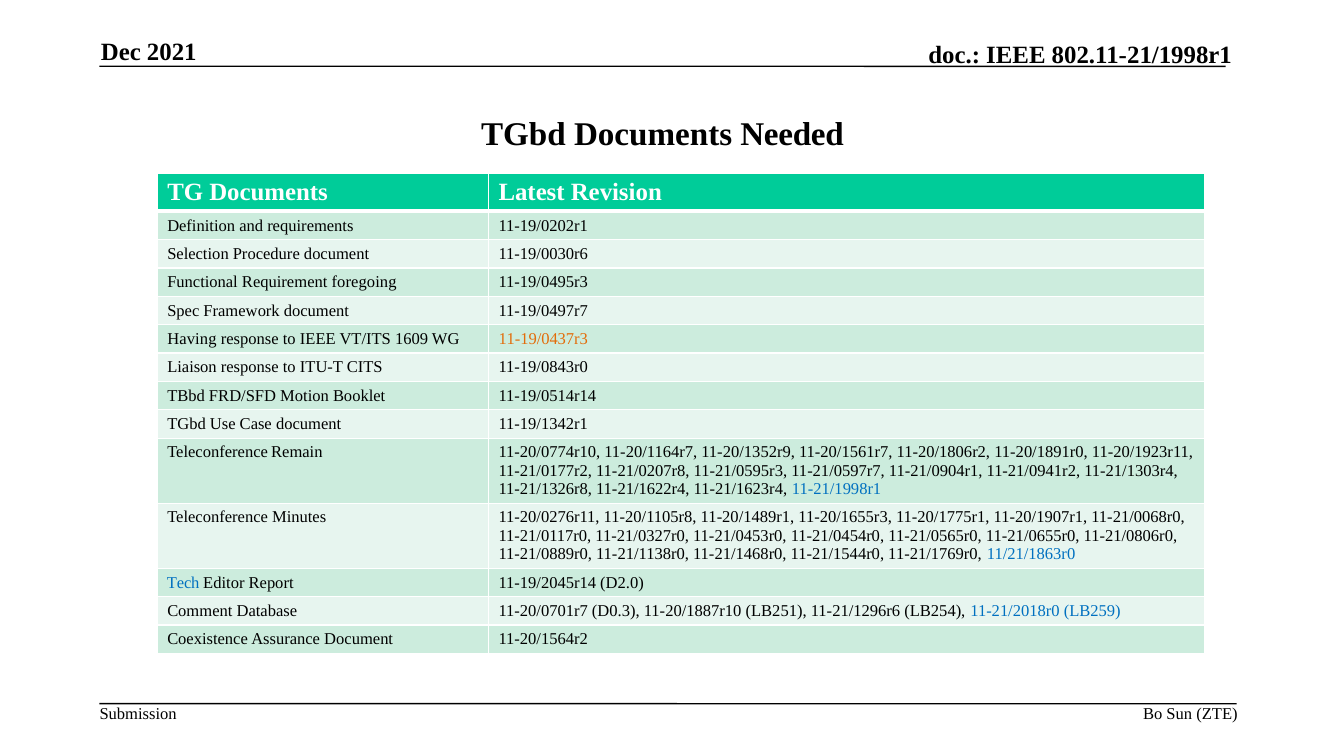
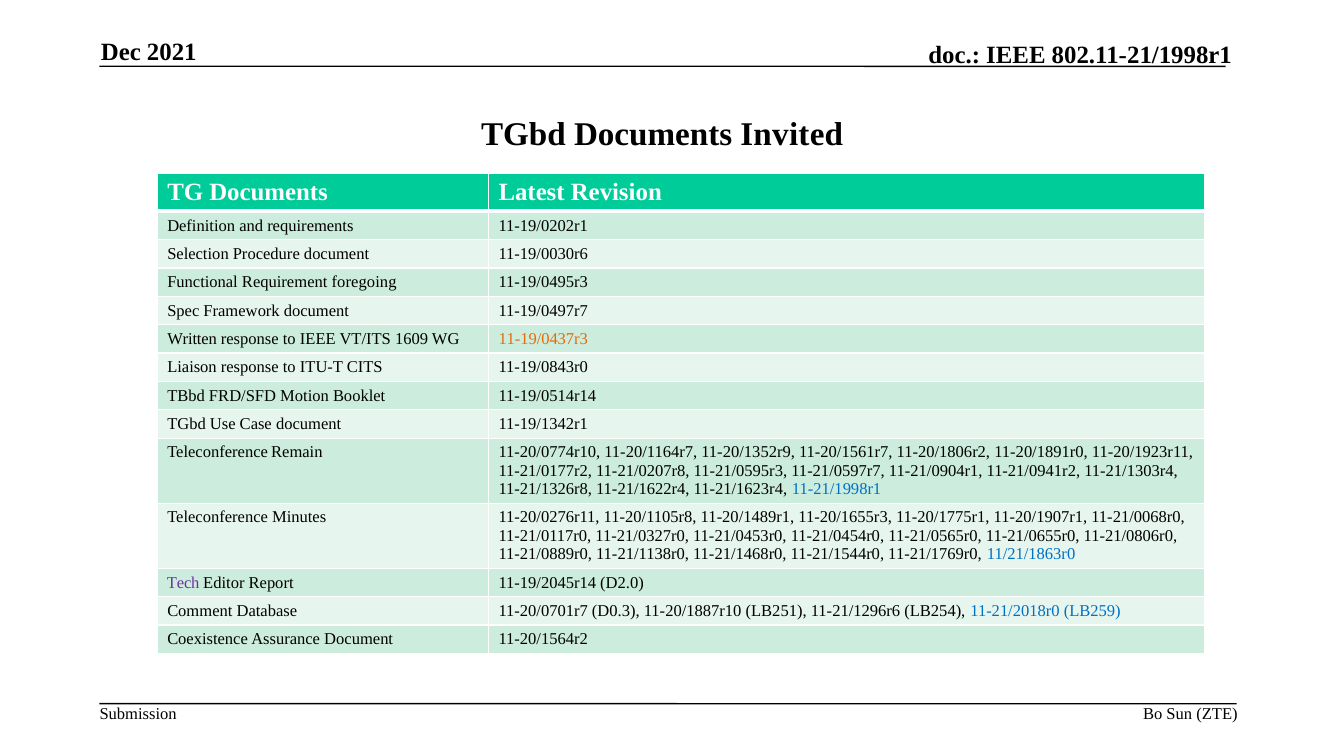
Needed: Needed -> Invited
Having: Having -> Written
Tech colour: blue -> purple
